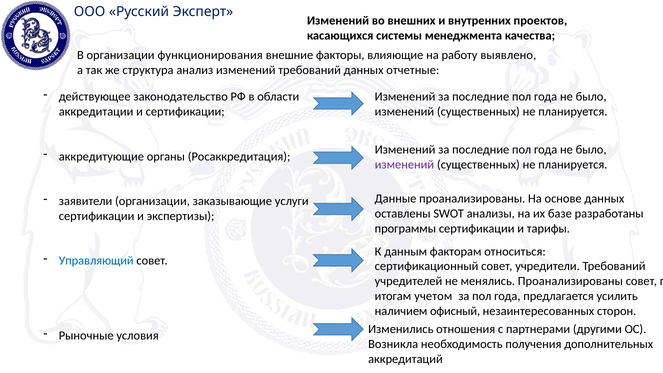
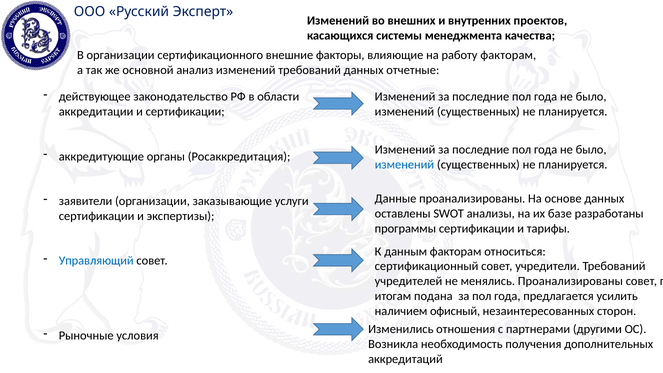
функционирования: функционирования -> сертификационного
работу выявлено: выявлено -> факторам
структура: структура -> основной
изменений at (404, 164) colour: purple -> blue
учетом: учетом -> подана
